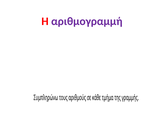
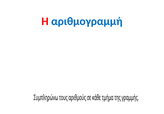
αριθμογραμμή colour: purple -> blue
